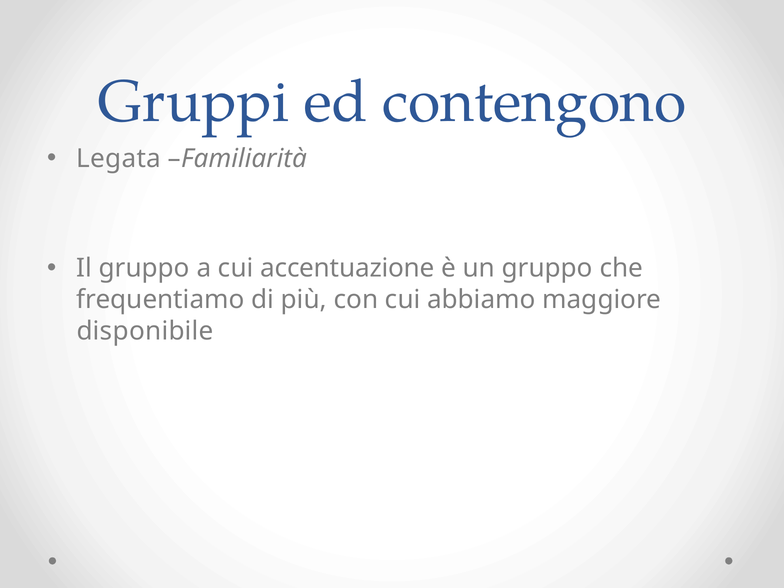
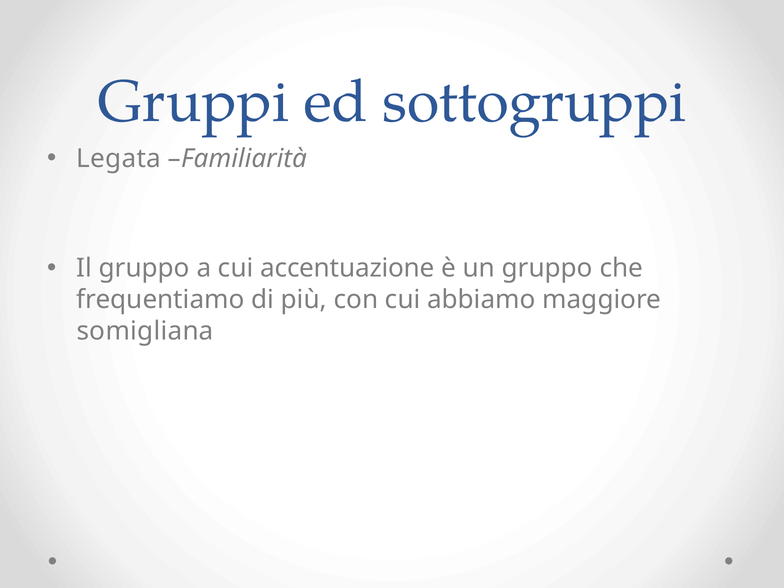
contengono: contengono -> sottogruppi
disponibile: disponibile -> somigliana
